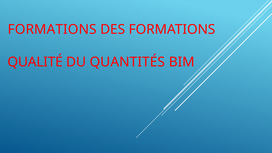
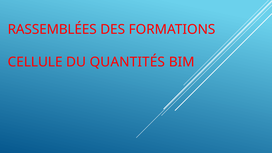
FORMATIONS at (52, 29): FORMATIONS -> RASSEMBLÉES
QUALITÉ: QUALITÉ -> CELLULE
